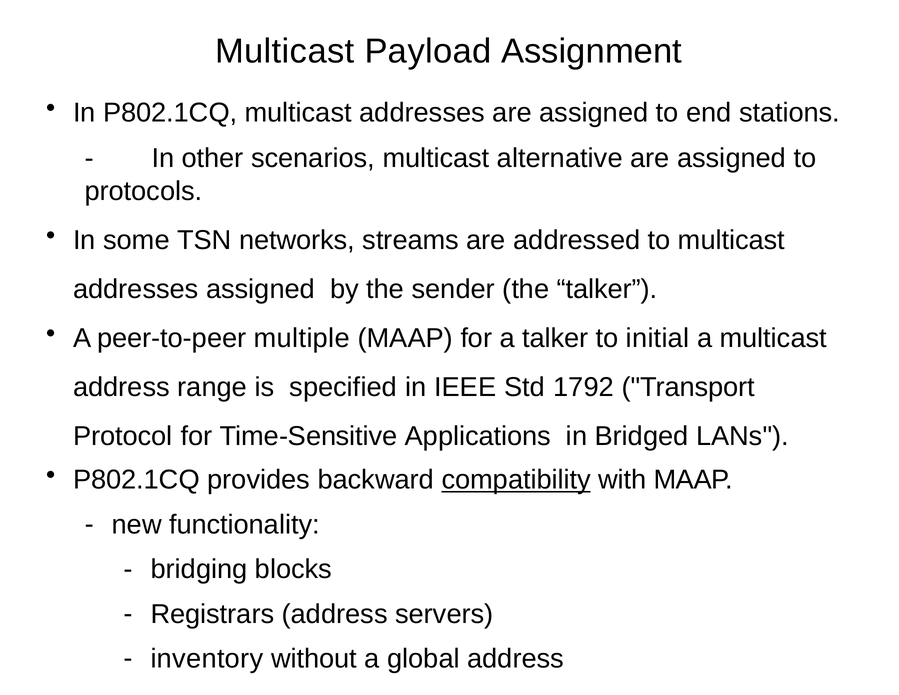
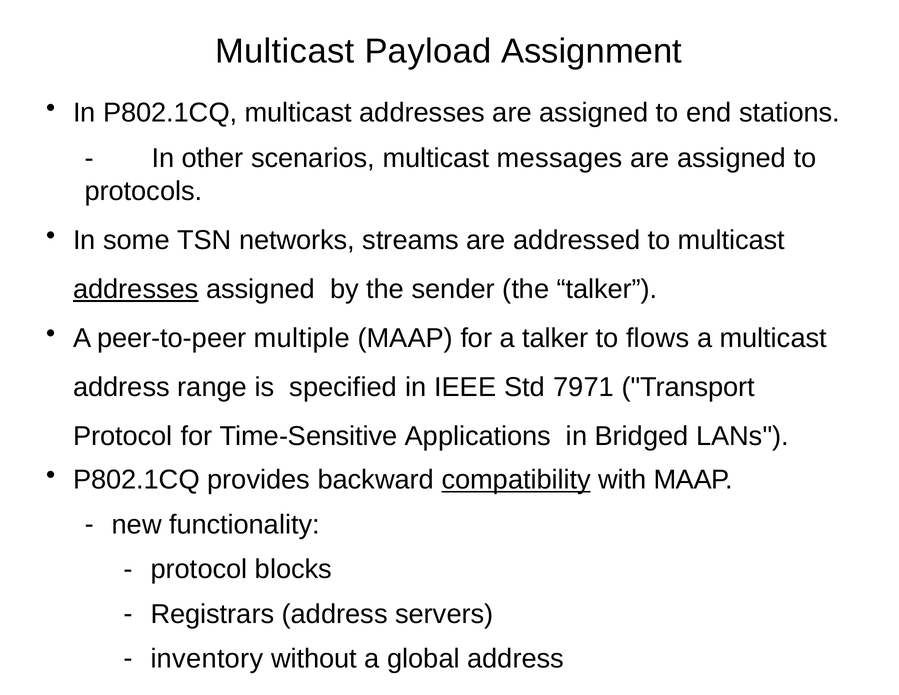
alternative: alternative -> messages
addresses at (136, 289) underline: none -> present
initial: initial -> flows
1792: 1792 -> 7971
bridging at (199, 569): bridging -> protocol
